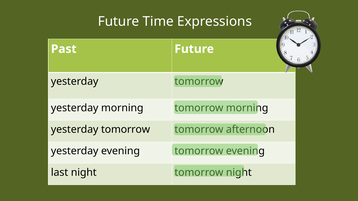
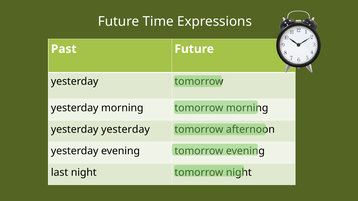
tomorrow at (126, 130): tomorrow -> yesterday
